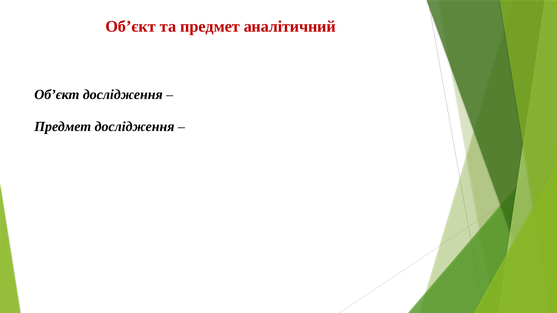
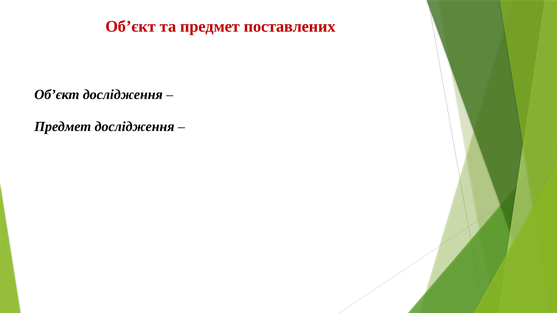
аналітичний: аналітичний -> поставлених
